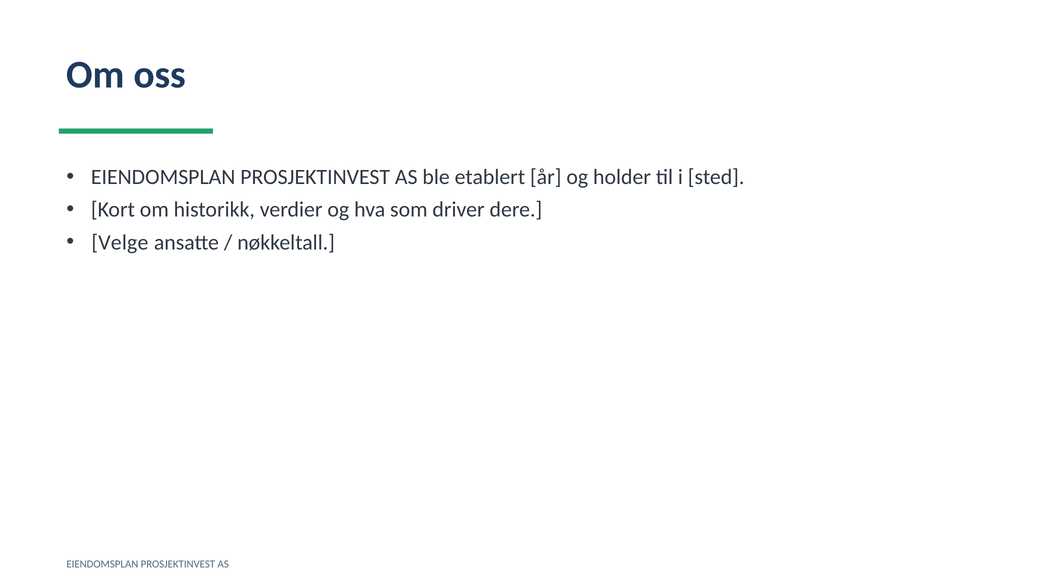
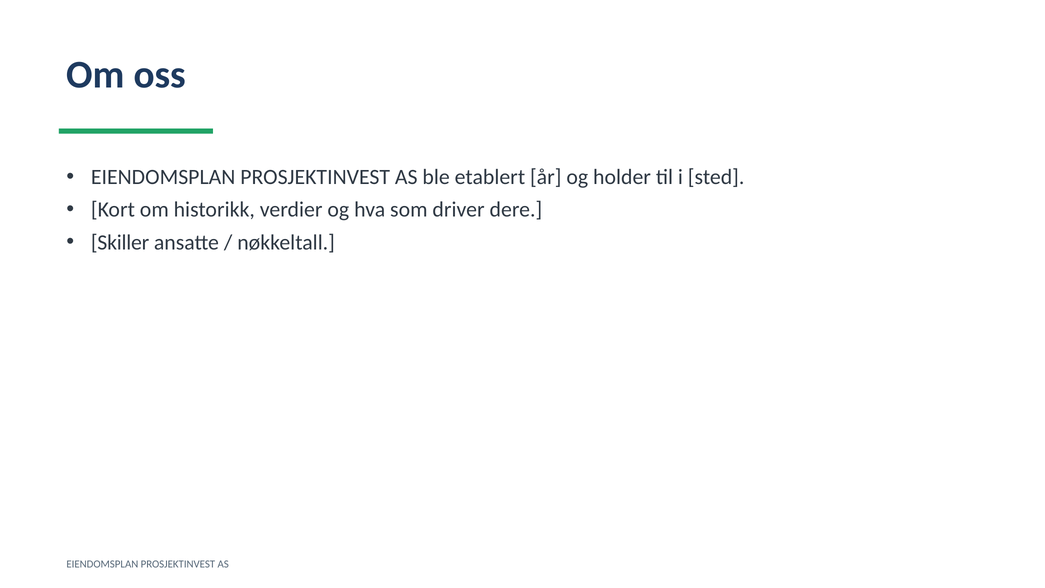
Velge: Velge -> Skiller
